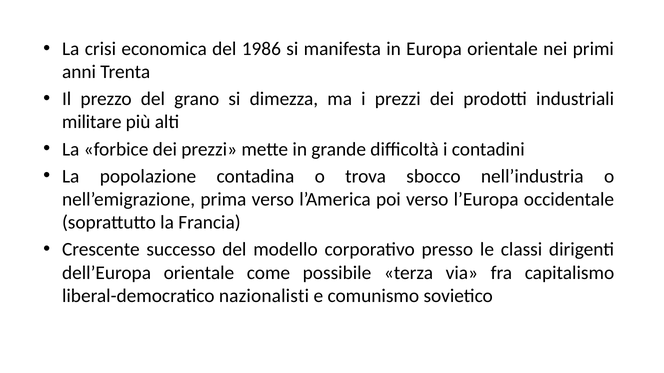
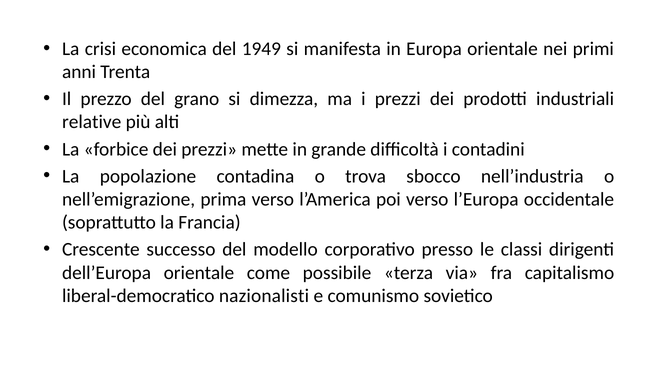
1986: 1986 -> 1949
militare: militare -> relative
